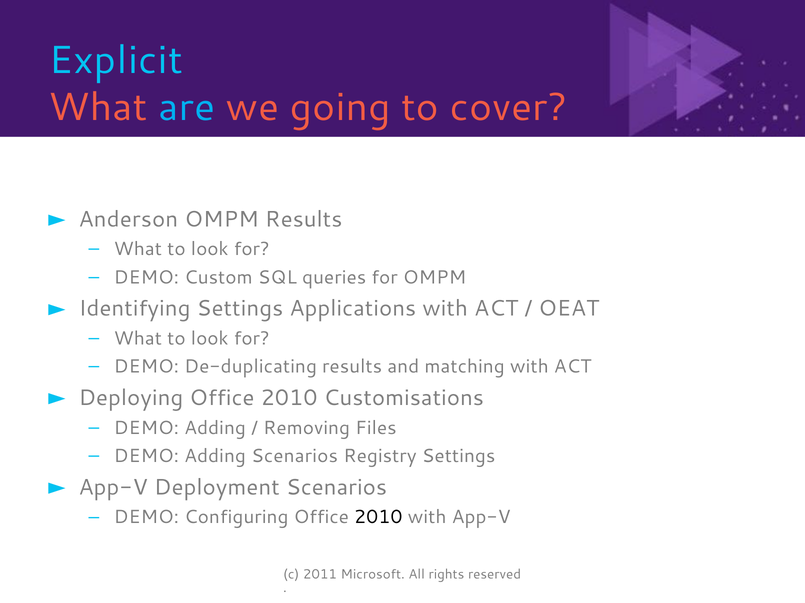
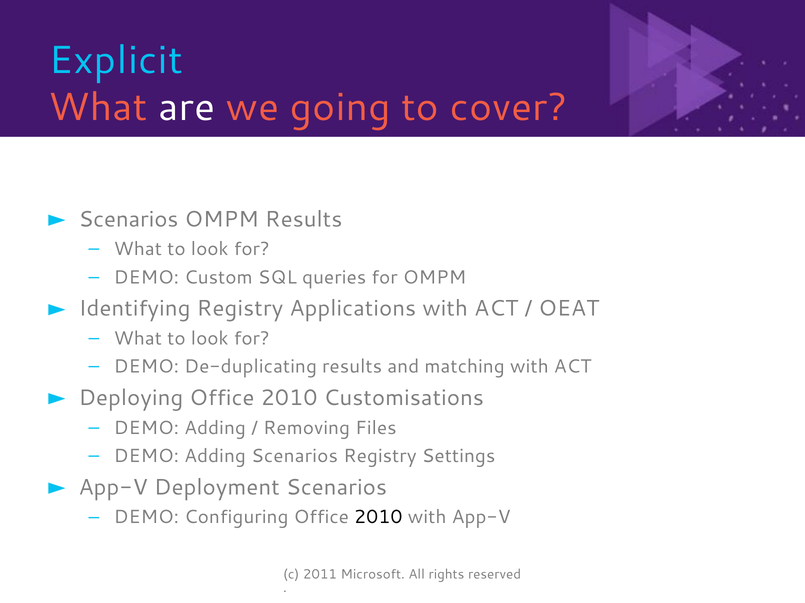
are colour: light blue -> white
Anderson at (128, 219): Anderson -> Scenarios
Identifying Settings: Settings -> Registry
